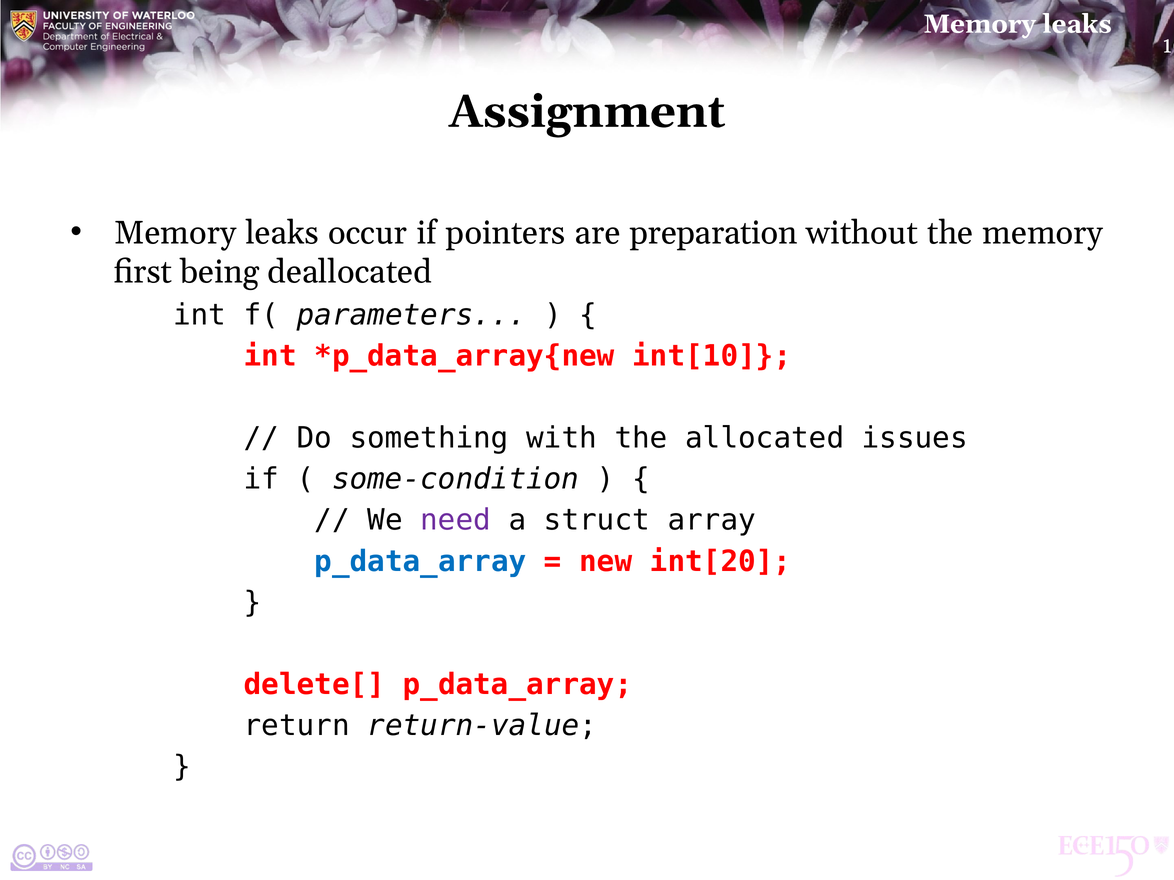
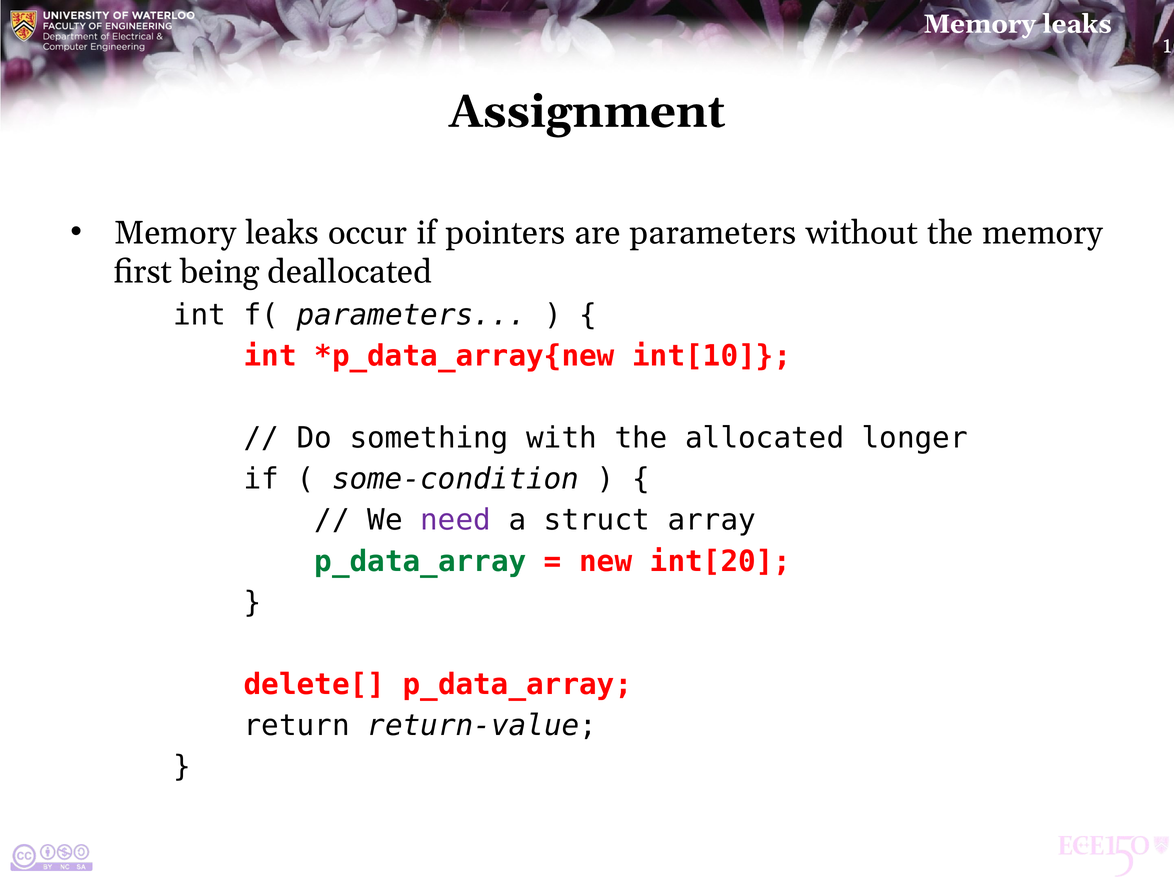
are preparation: preparation -> parameters
issues: issues -> longer
p_data_array at (420, 562) colour: blue -> green
